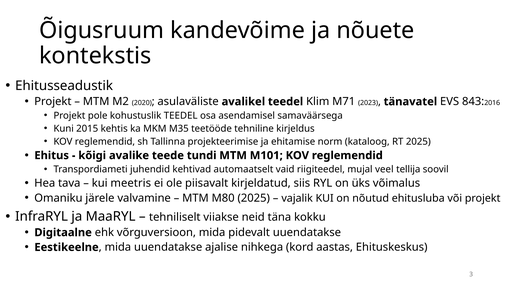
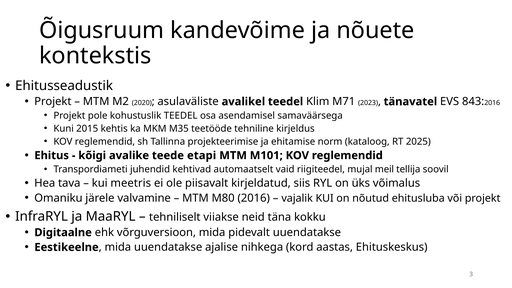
tundi: tundi -> etapi
veel: veel -> meil
M80 2025: 2025 -> 2016
